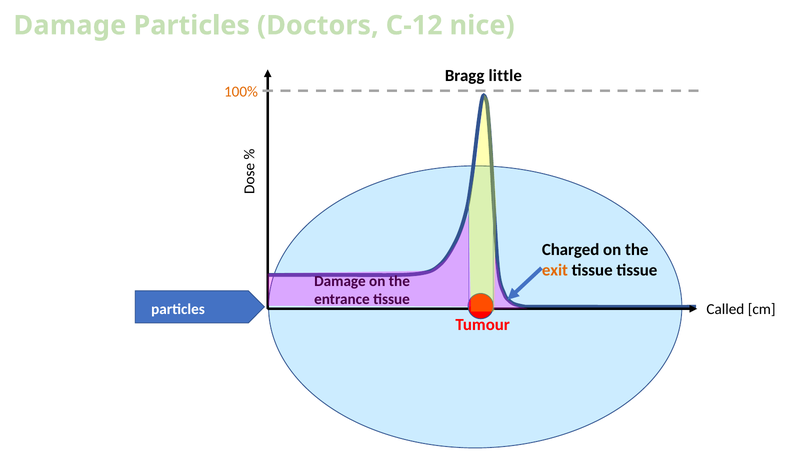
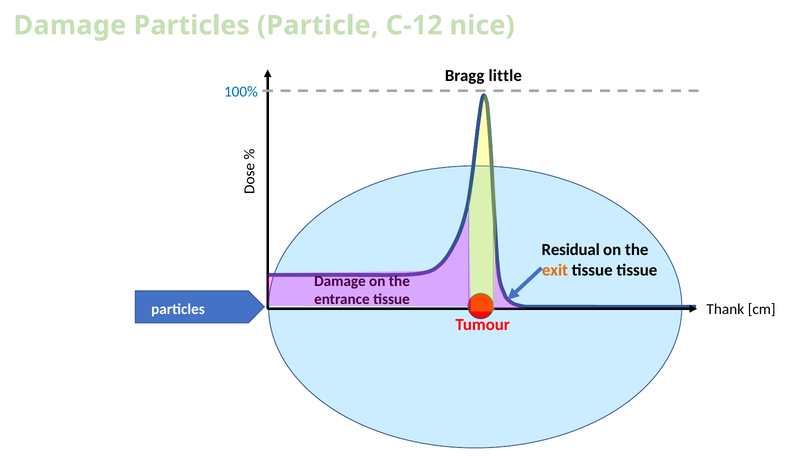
Doctors: Doctors -> Particle
100% colour: orange -> blue
Charged: Charged -> Residual
Called: Called -> Thank
